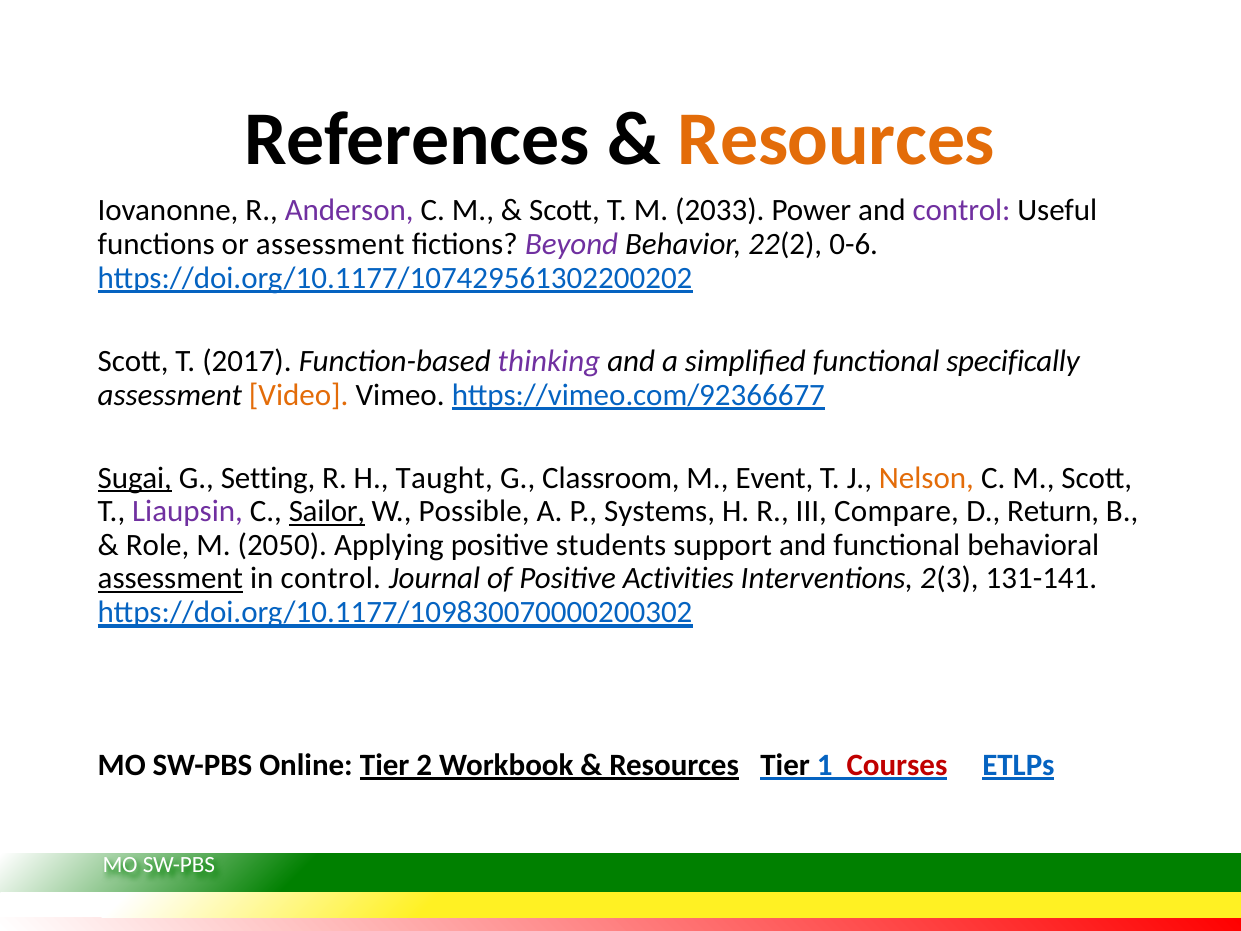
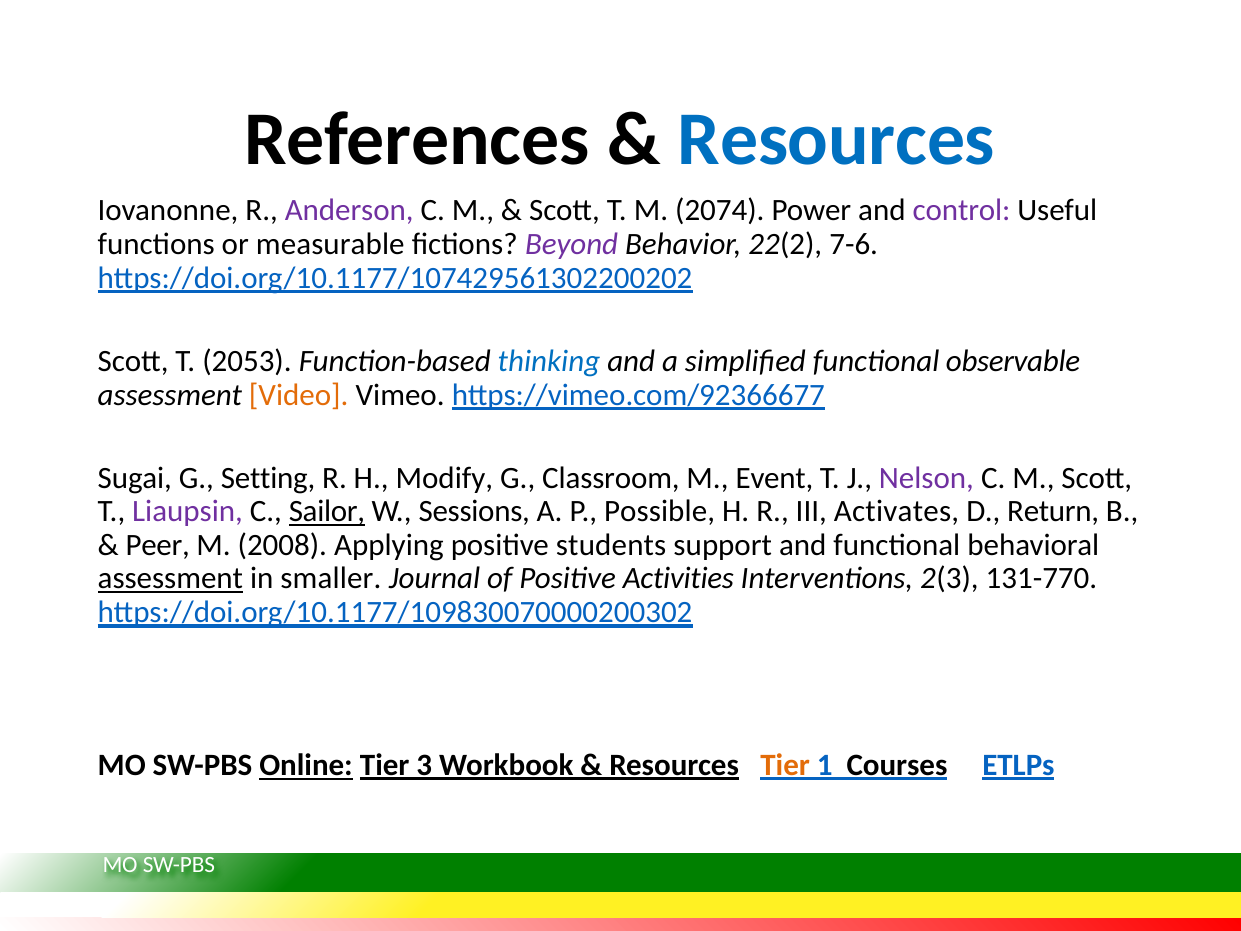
Resources at (836, 139) colour: orange -> blue
2033: 2033 -> 2074
or assessment: assessment -> measurable
0-6: 0-6 -> 7-6
2017: 2017 -> 2053
thinking colour: purple -> blue
specifically: specifically -> observable
Sugai underline: present -> none
Taught: Taught -> Modify
Nelson colour: orange -> purple
Possible: Possible -> Sessions
Systems: Systems -> Possible
Compare: Compare -> Activates
Role: Role -> Peer
2050: 2050 -> 2008
in control: control -> smaller
131-141: 131-141 -> 131-770
Online underline: none -> present
2: 2 -> 3
Tier at (785, 765) colour: black -> orange
Courses colour: red -> black
